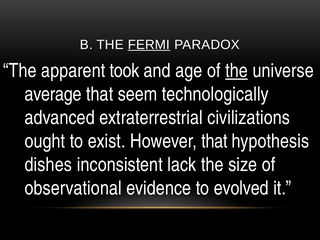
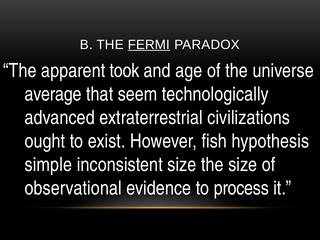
the at (236, 71) underline: present -> none
However that: that -> fish
dishes: dishes -> simple
inconsistent lack: lack -> size
evolved: evolved -> process
